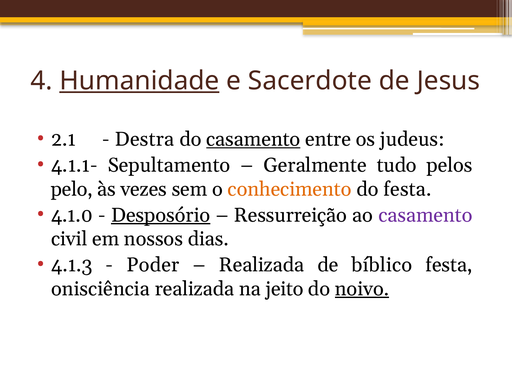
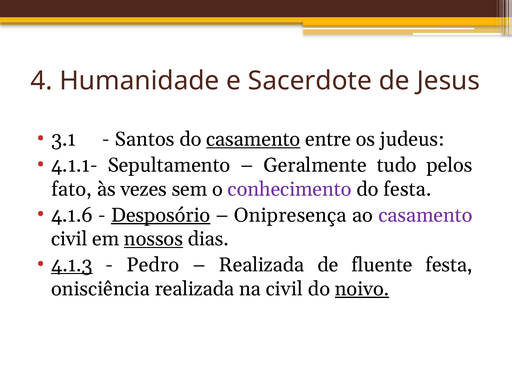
Humanidade underline: present -> none
2.1: 2.1 -> 3.1
Destra: Destra -> Santos
pelo: pelo -> fato
conhecimento colour: orange -> purple
4.1.0: 4.1.0 -> 4.1.6
Ressurreição: Ressurreição -> Onipresença
nossos underline: none -> present
4.1.3 underline: none -> present
Poder: Poder -> Pedro
bíblico: bíblico -> fluente
na jeito: jeito -> civil
